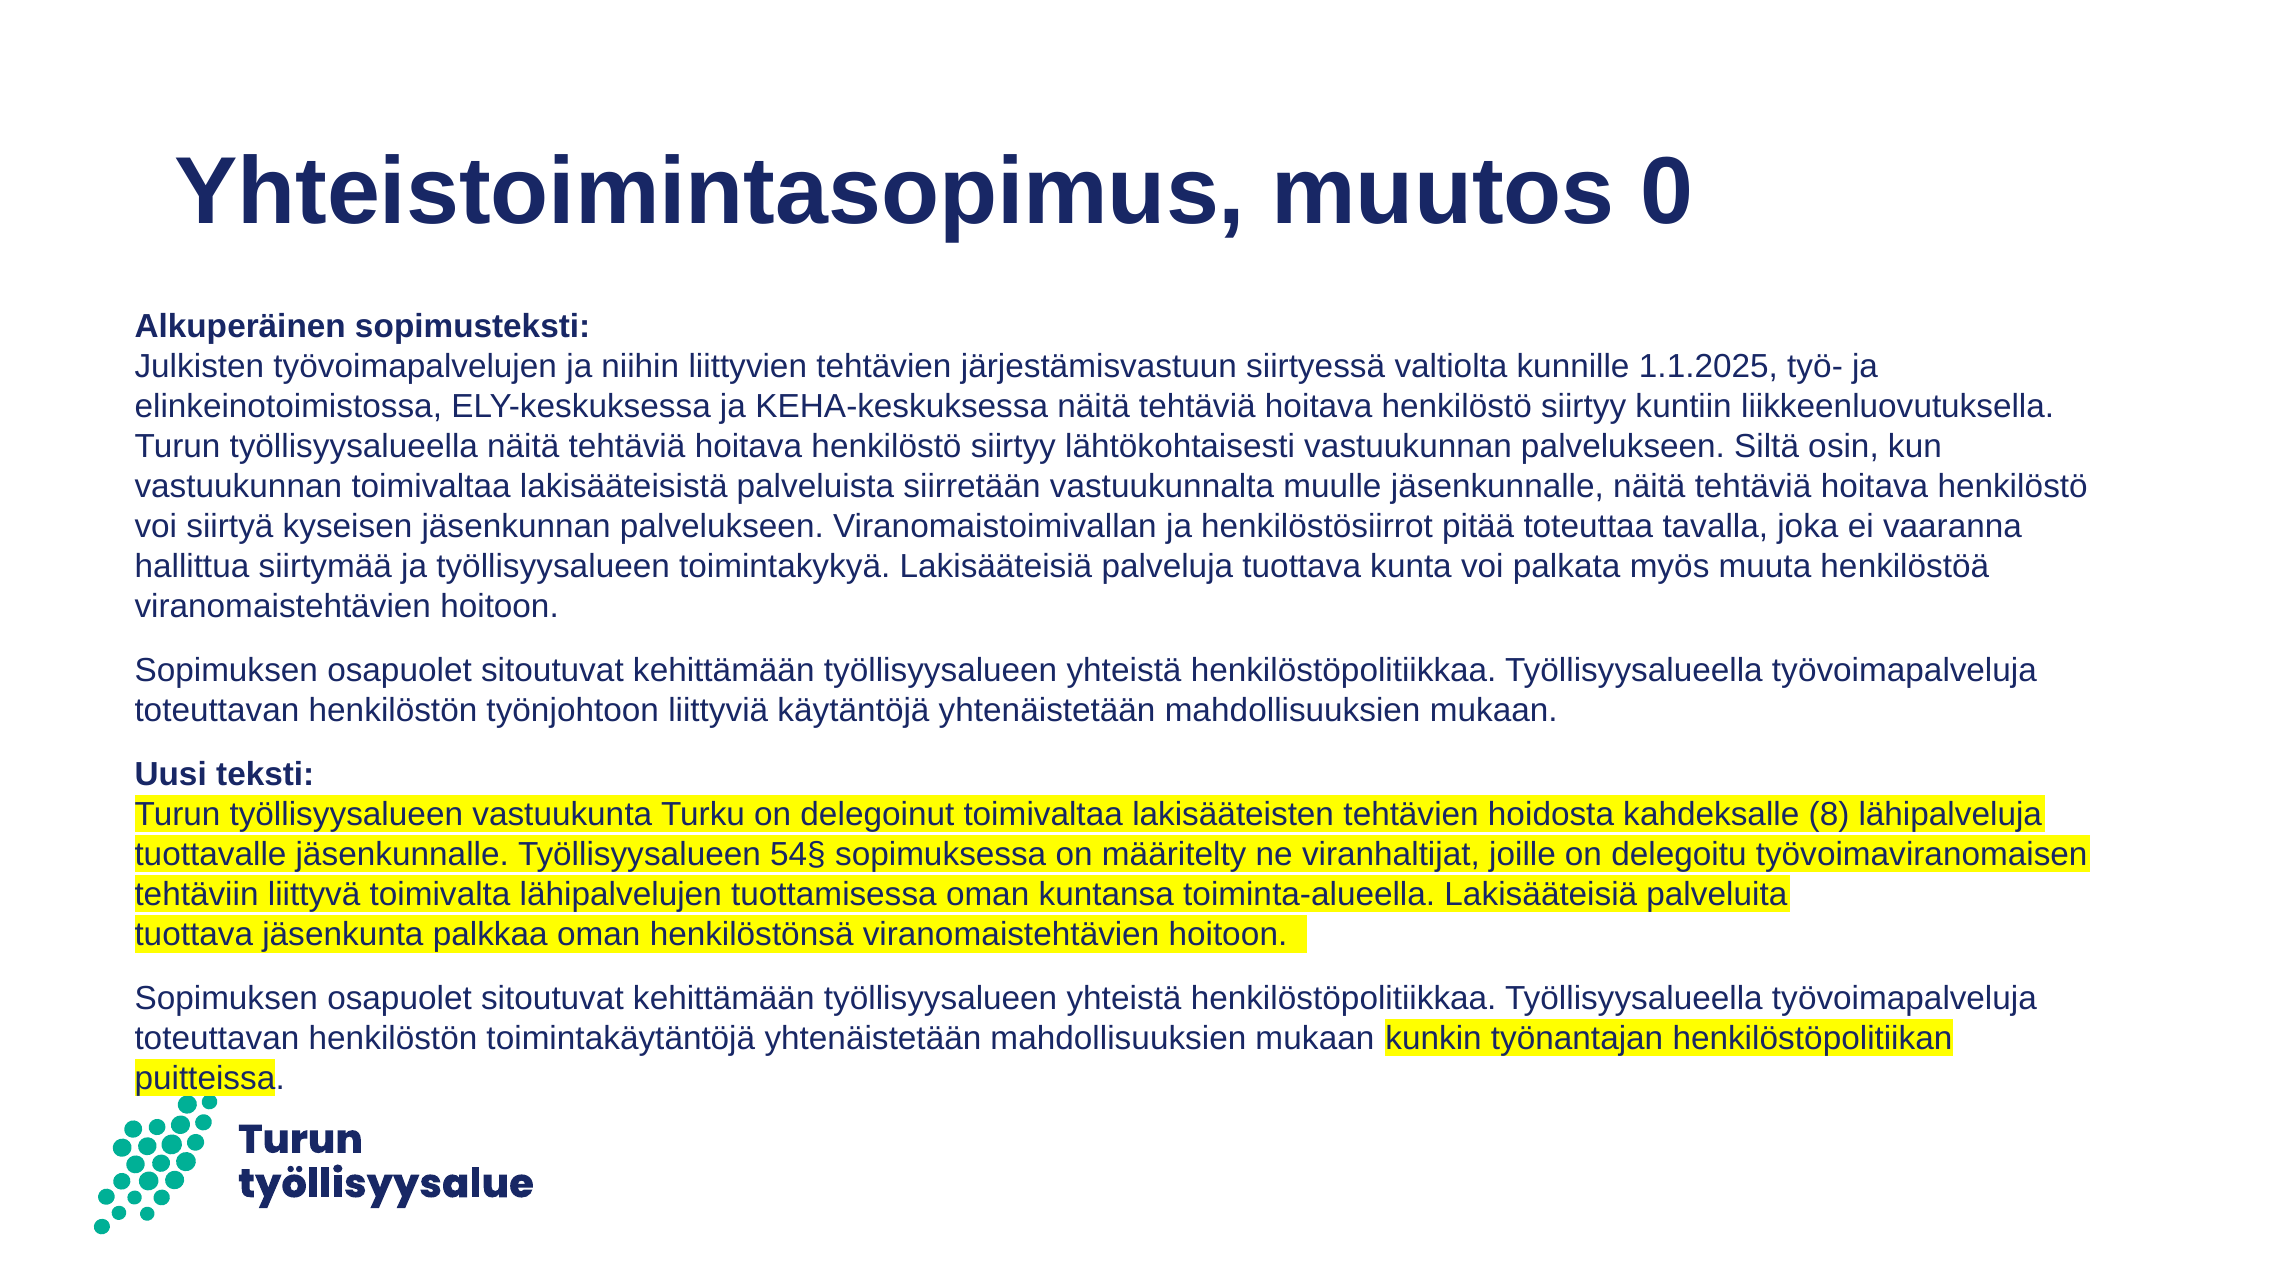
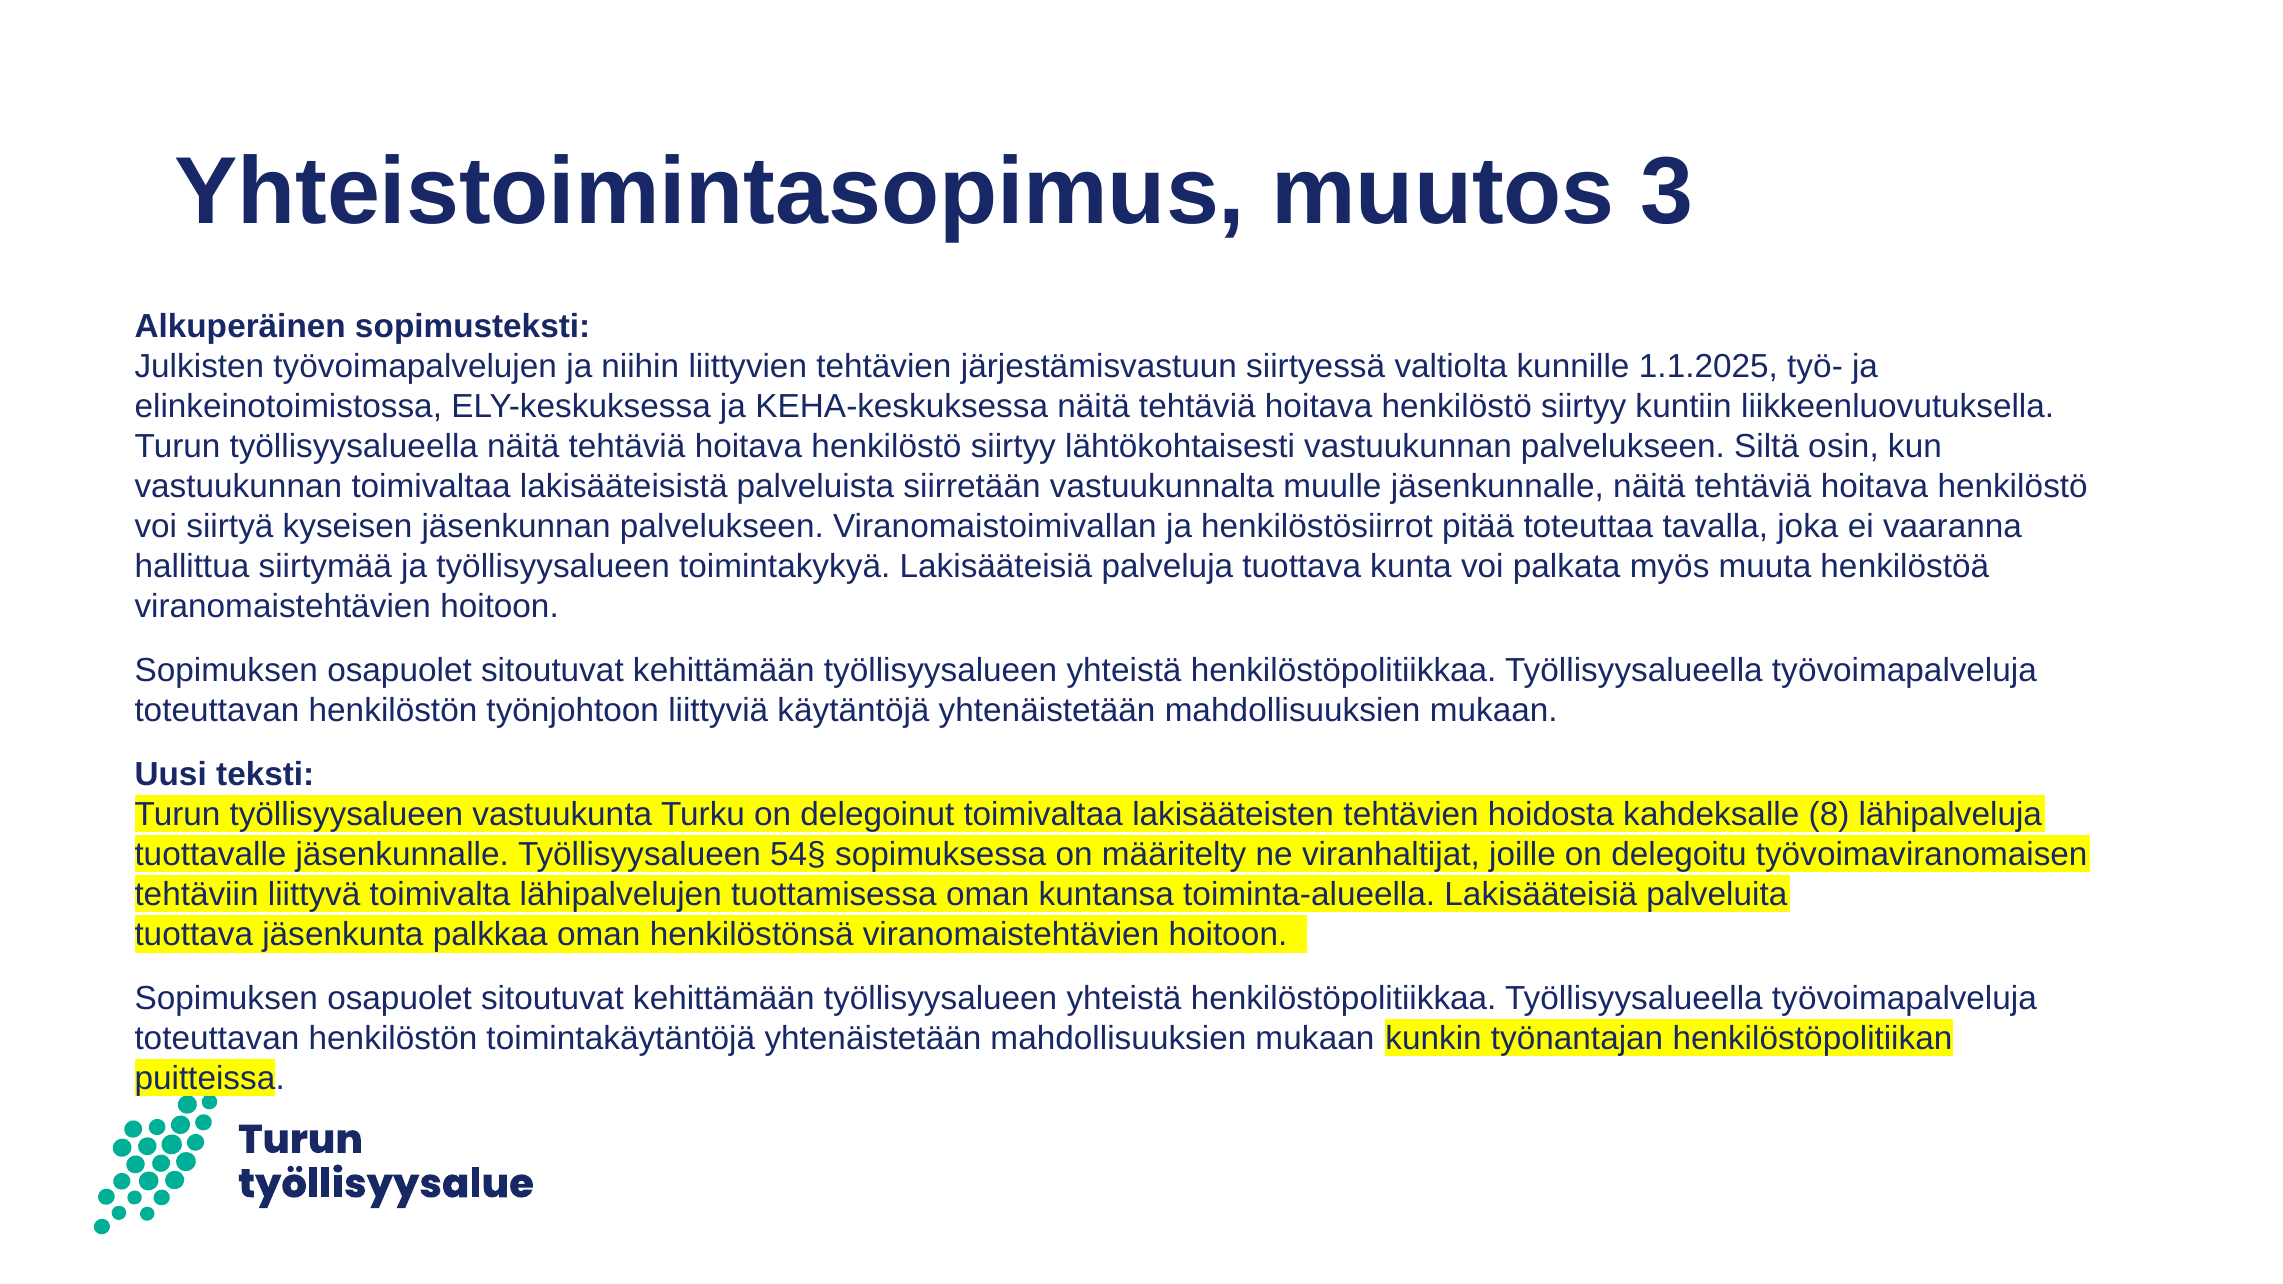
0: 0 -> 3
